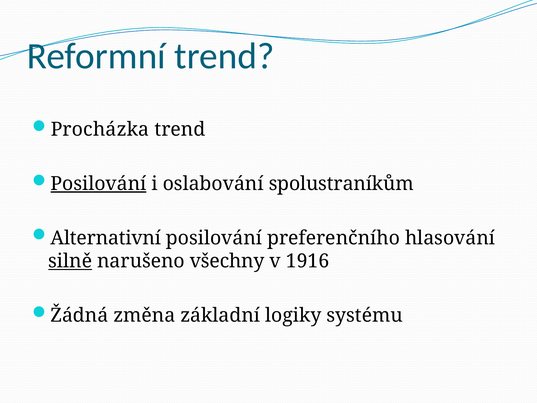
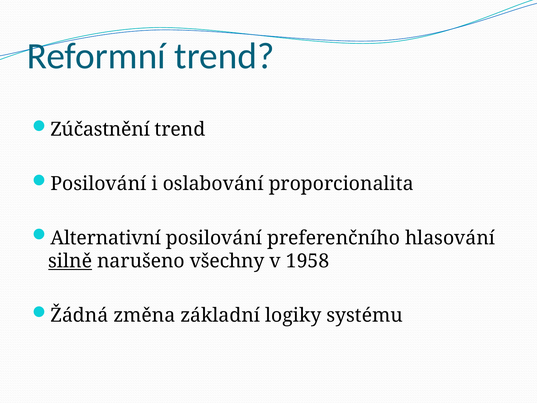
Procházka: Procházka -> Zúčastnění
Posilování at (98, 184) underline: present -> none
spolustraníkům: spolustraníkům -> proporcionalita
1916: 1916 -> 1958
